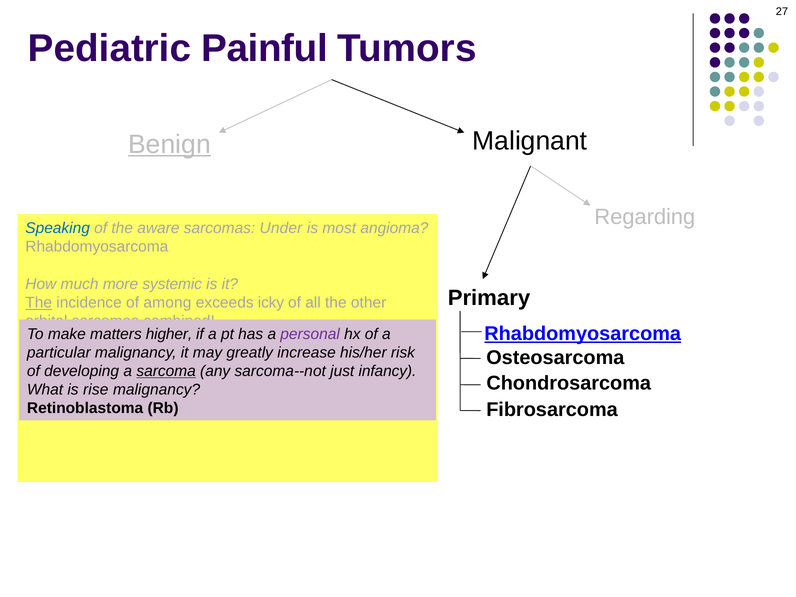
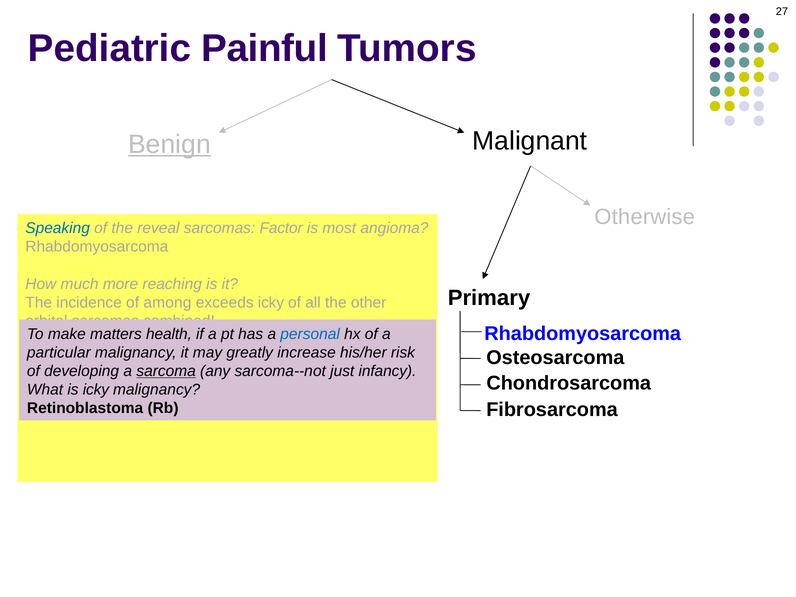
Regarding: Regarding -> Otherwise
aware: aware -> reveal
Under: Under -> Factor
systemic: systemic -> reaching
The at (39, 303) underline: present -> none
Rhabdomyosarcoma at (583, 334) underline: present -> none
higher: higher -> health
personal colour: purple -> blue
is rise: rise -> icky
